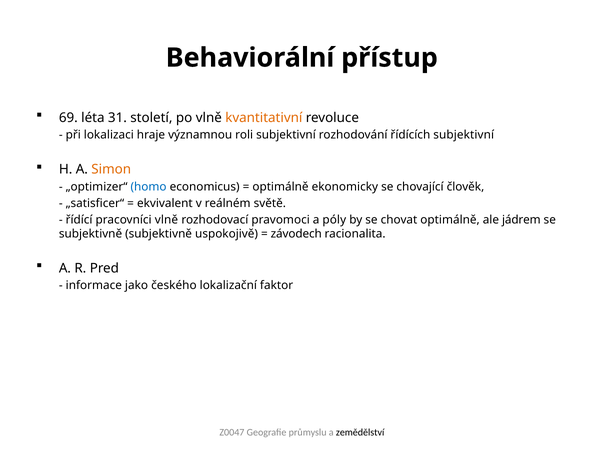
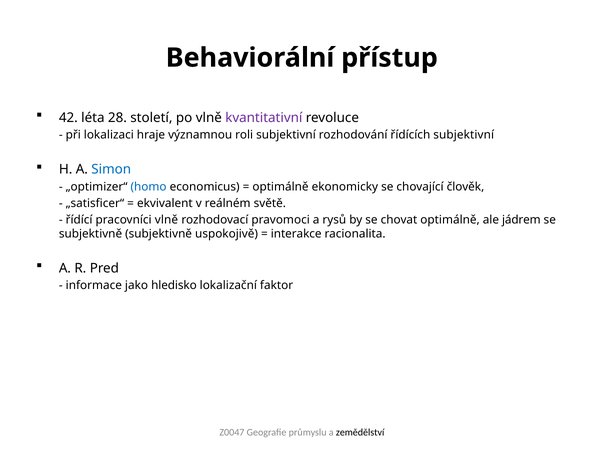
69: 69 -> 42
31: 31 -> 28
kvantitativní colour: orange -> purple
Simon colour: orange -> blue
póly: póly -> rysů
závodech: závodech -> interakce
českého: českého -> hledisko
